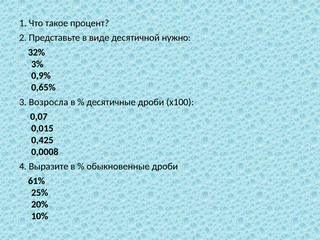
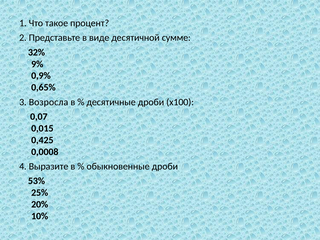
нужно: нужно -> сумме
3%: 3% -> 9%
61%: 61% -> 53%
